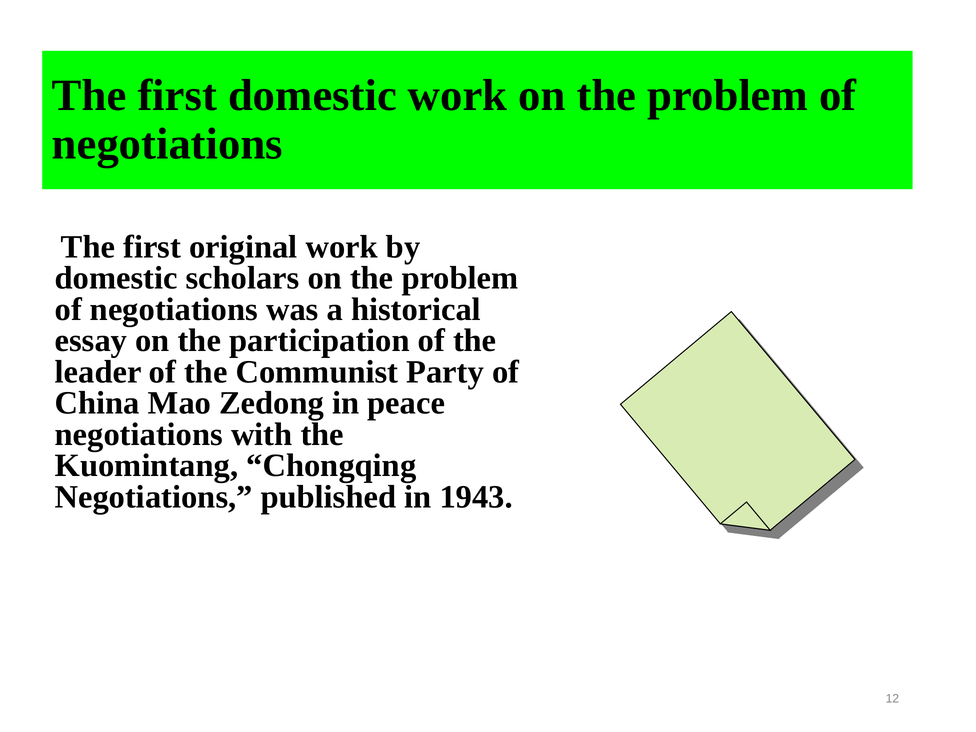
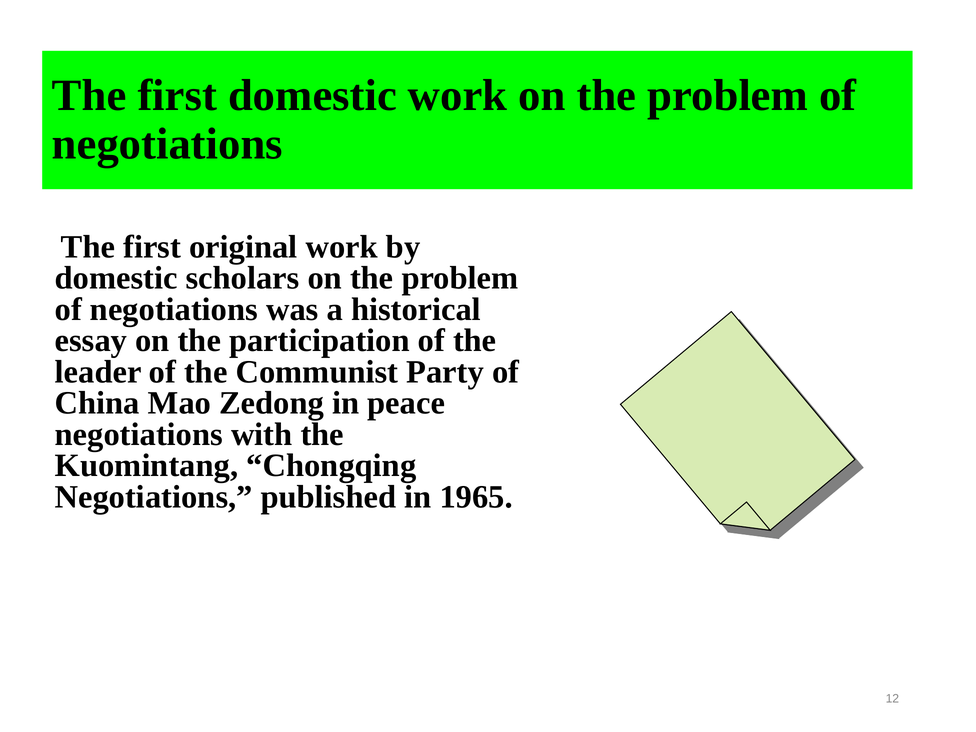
1943: 1943 -> 1965
